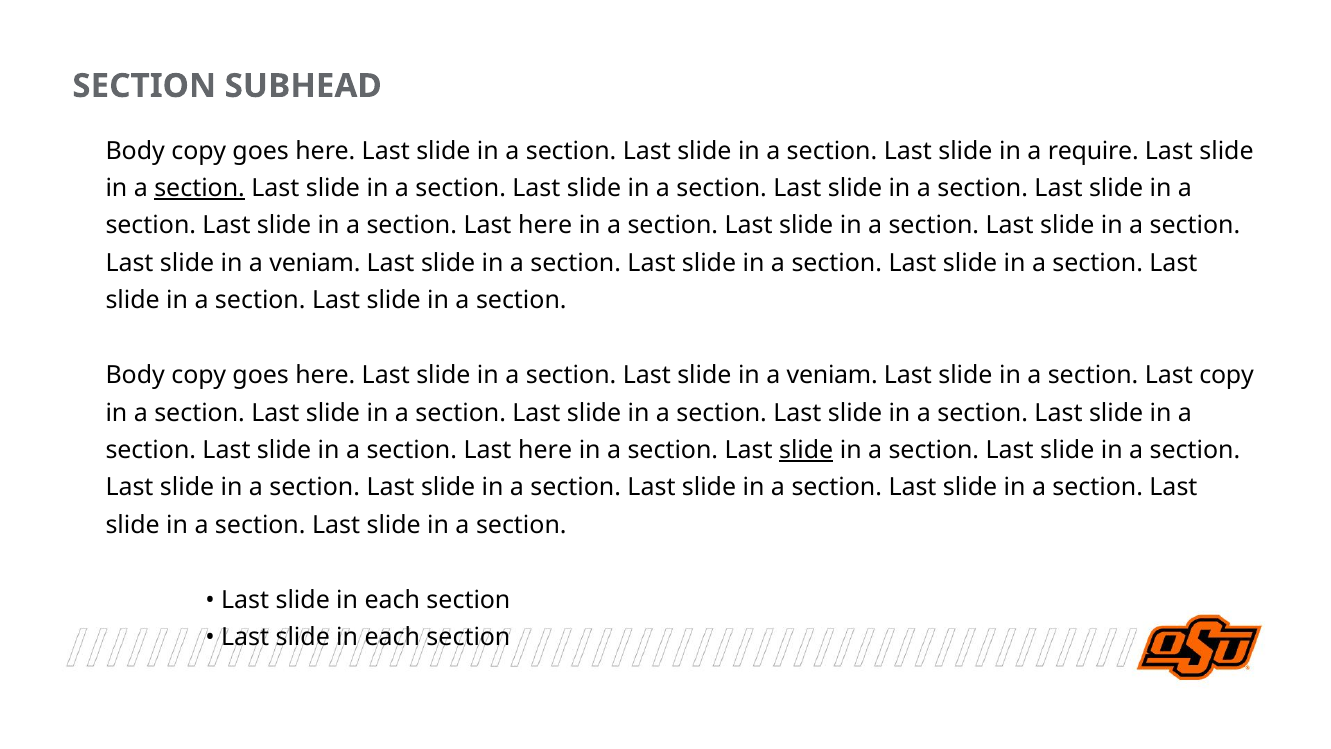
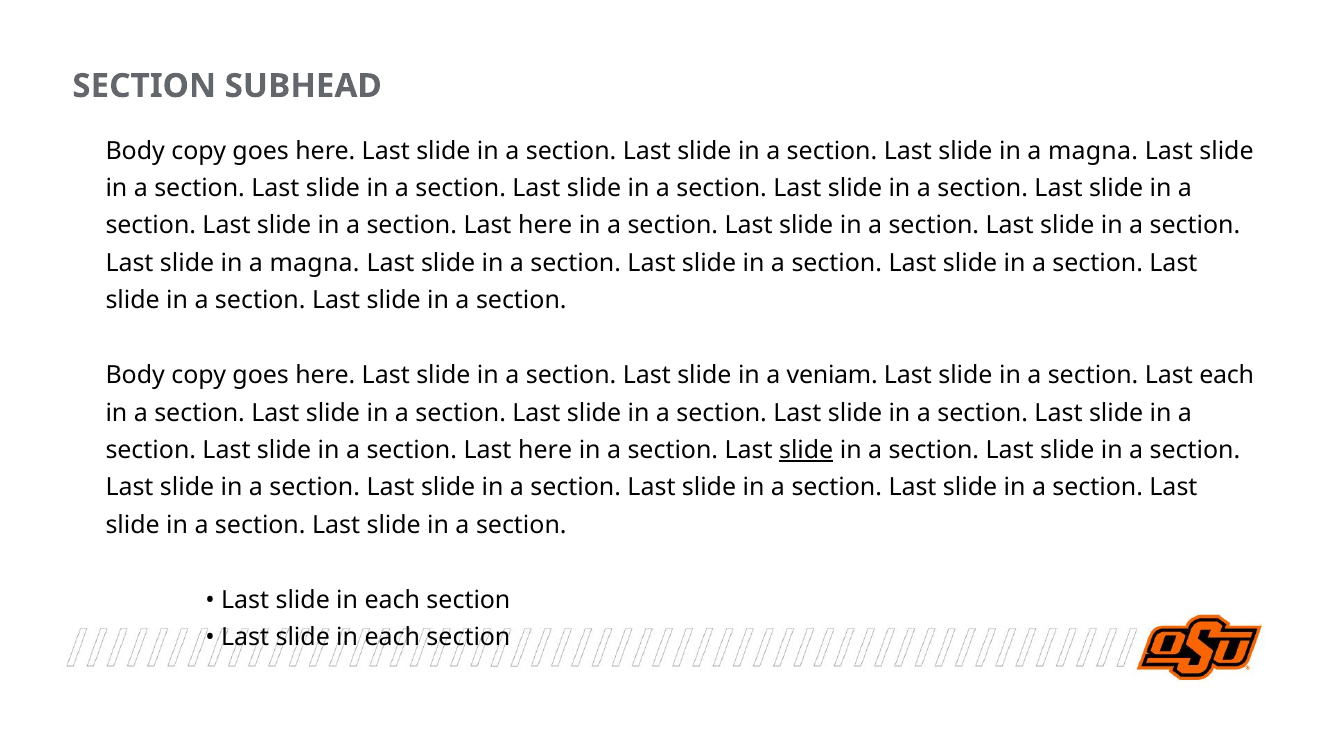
require at (1093, 151): require -> magna
section at (200, 188) underline: present -> none
veniam at (315, 263): veniam -> magna
Last copy: copy -> each
